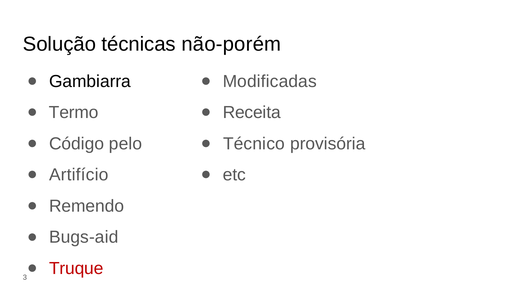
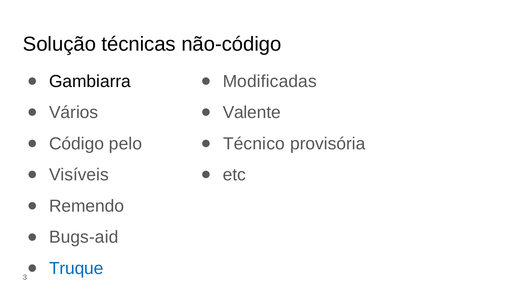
não-porém: não-porém -> não-código
Termo: Termo -> Vários
Receita: Receita -> Valente
Artifício: Artifício -> Visíveis
Truque colour: red -> blue
